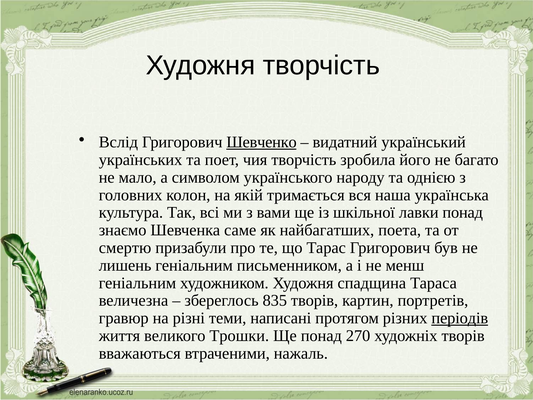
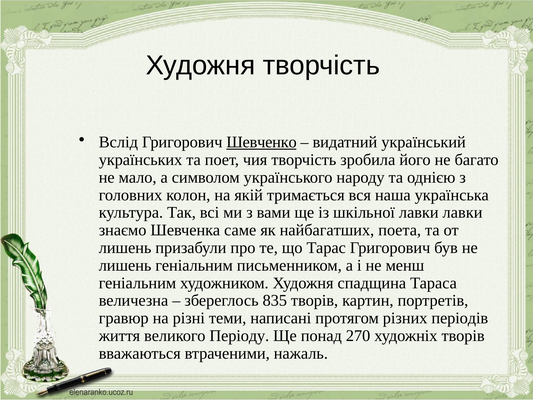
лавки понад: понад -> лавки
смертю at (125, 248): смертю -> лишень
періодів underline: present -> none
Трошки: Трошки -> Періоду
